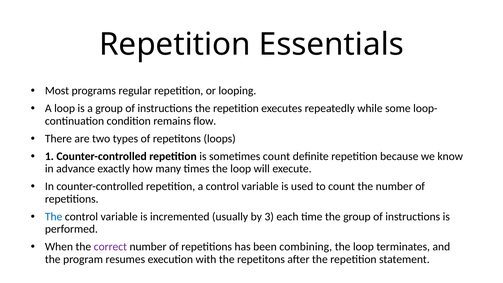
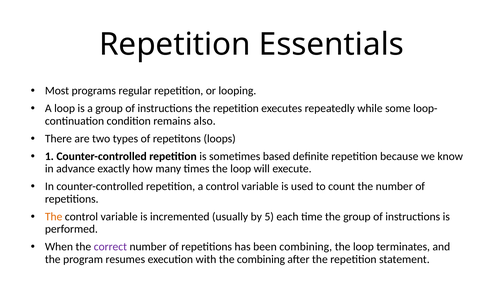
flow: flow -> also
sometimes count: count -> based
The at (54, 217) colour: blue -> orange
3: 3 -> 5
the repetitons: repetitons -> combining
